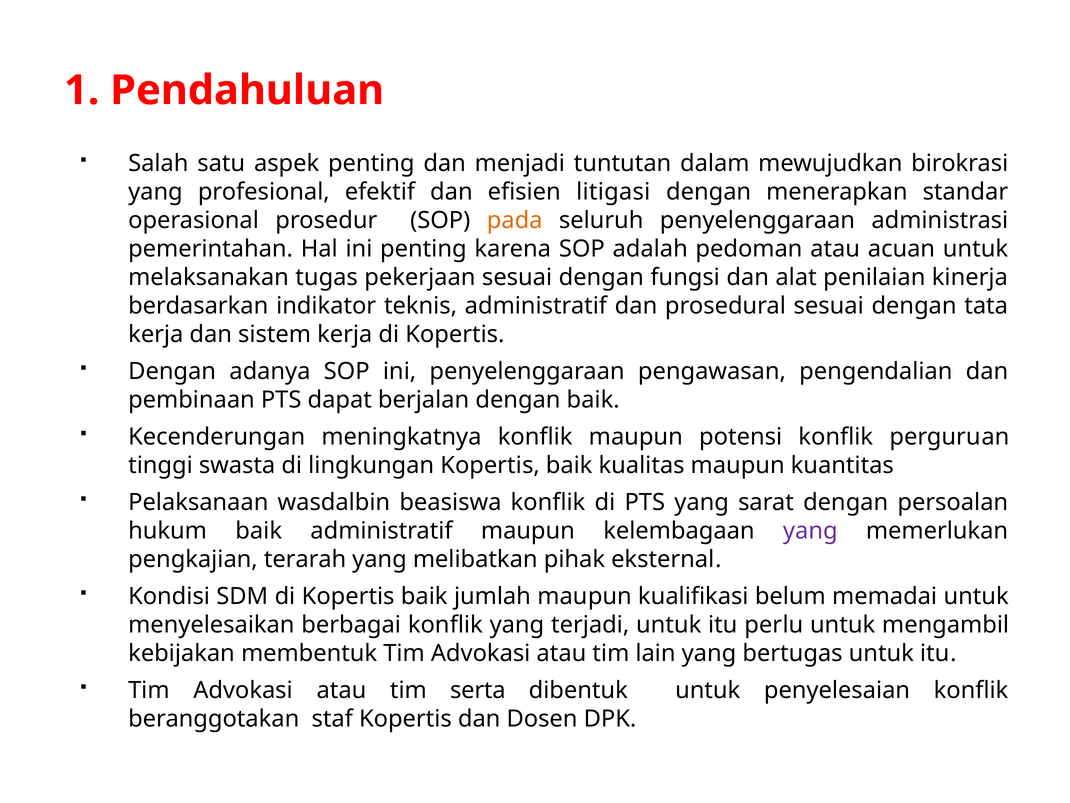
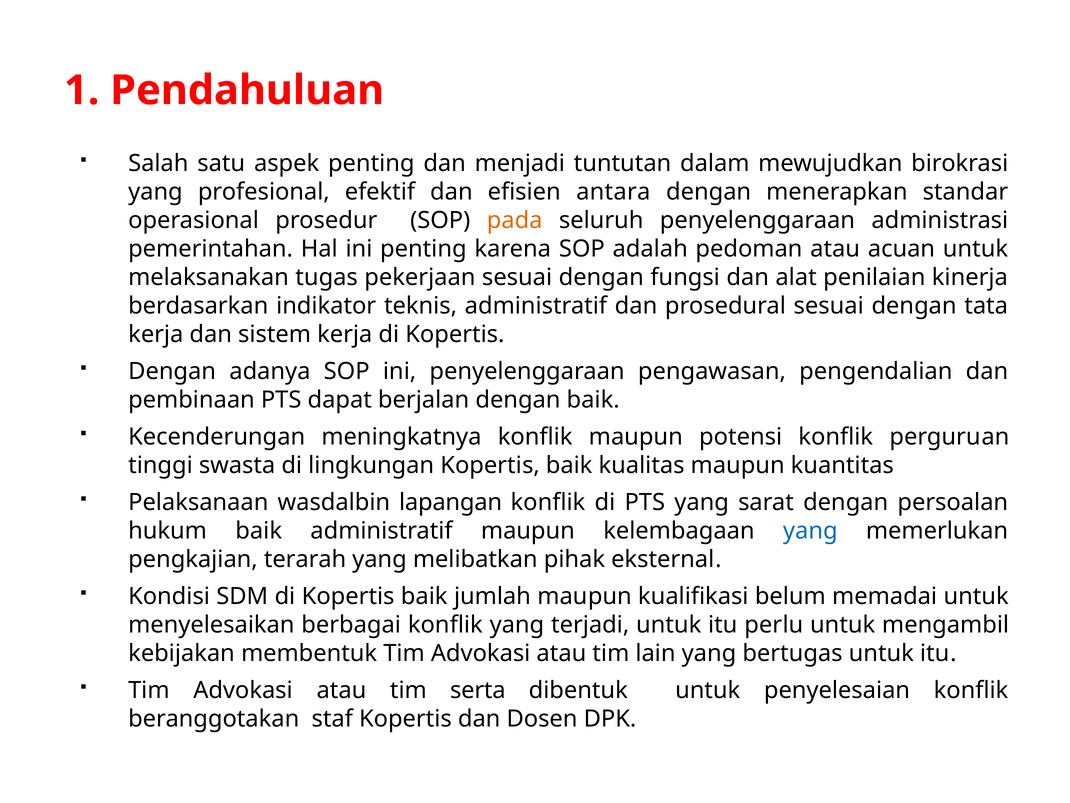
litigasi: litigasi -> antara
beasiswa: beasiswa -> lapangan
yang at (810, 531) colour: purple -> blue
